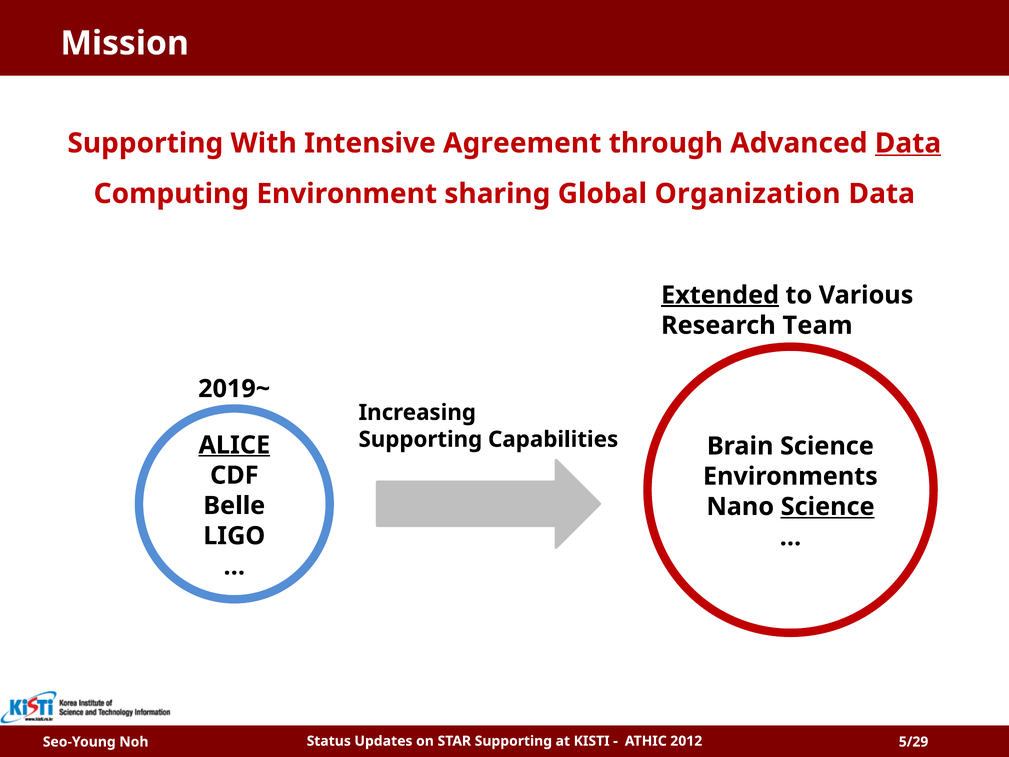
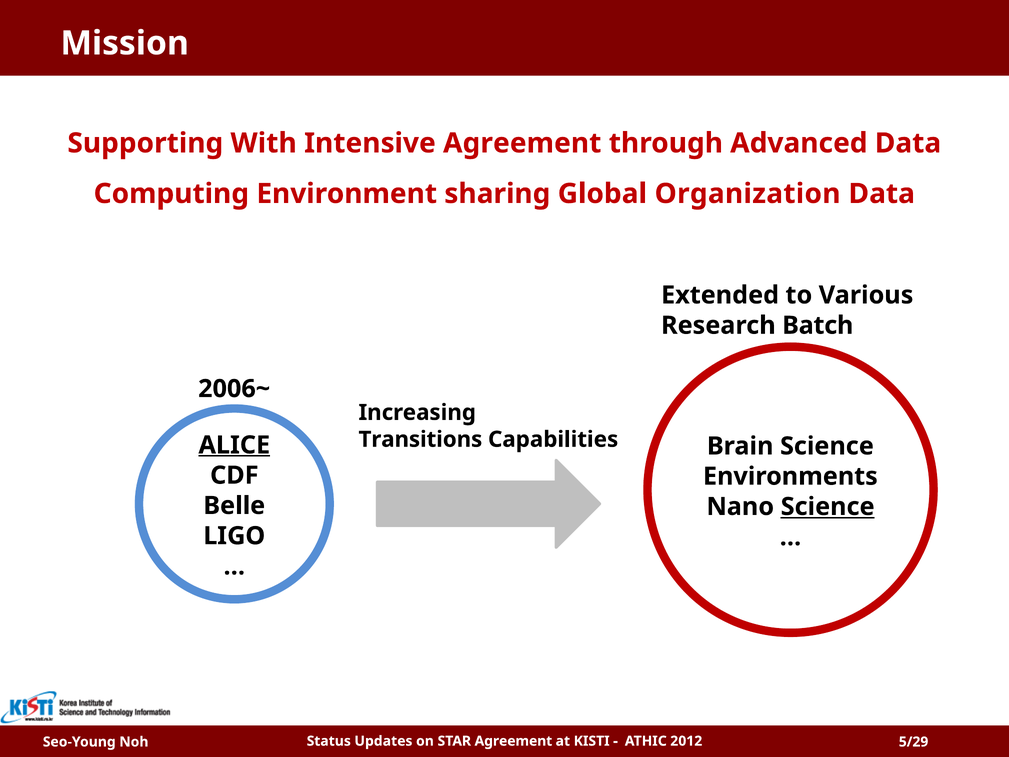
Data at (908, 143) underline: present -> none
Extended underline: present -> none
Team: Team -> Batch
2019~: 2019~ -> 2006~
Supporting at (420, 439): Supporting -> Transitions
Supporting at (513, 741): Supporting -> Agreement
